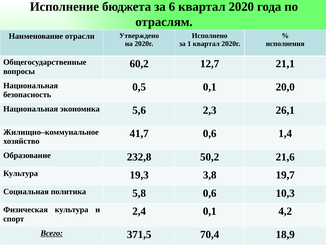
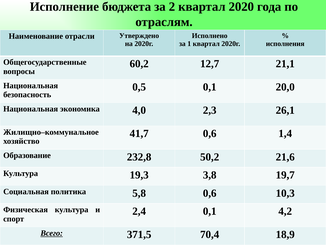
за 6: 6 -> 2
5,6: 5,6 -> 4,0
